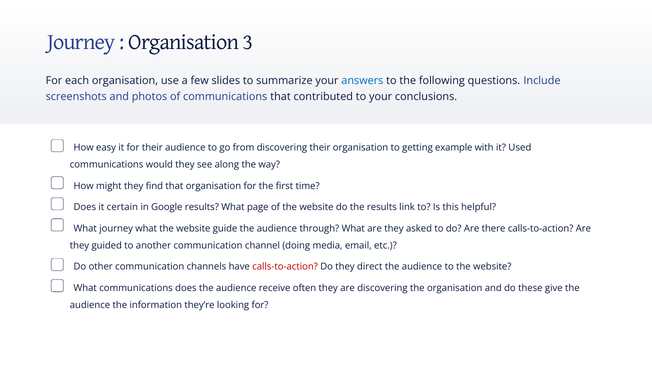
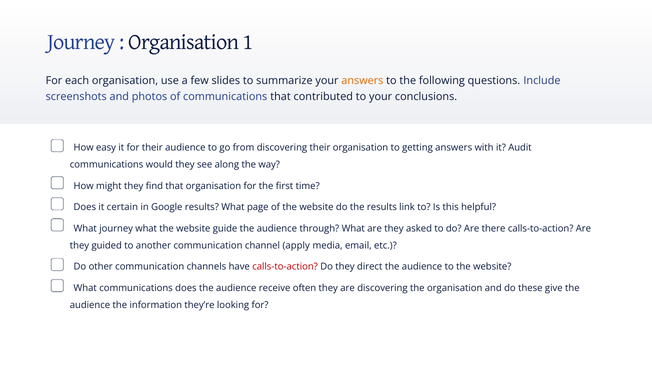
3: 3 -> 1
answers at (362, 80) colour: blue -> orange
getting example: example -> answers
Used: Used -> Audit
doing: doing -> apply
